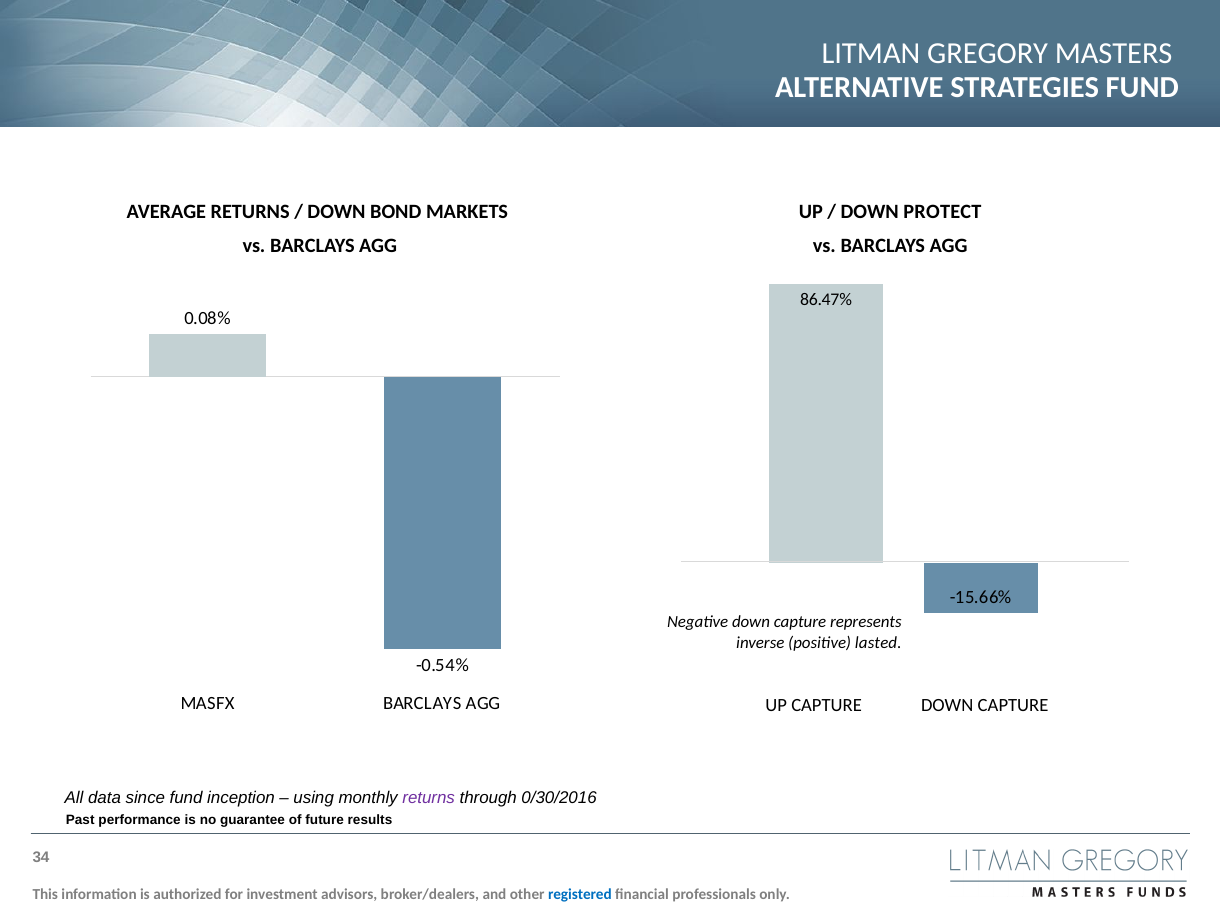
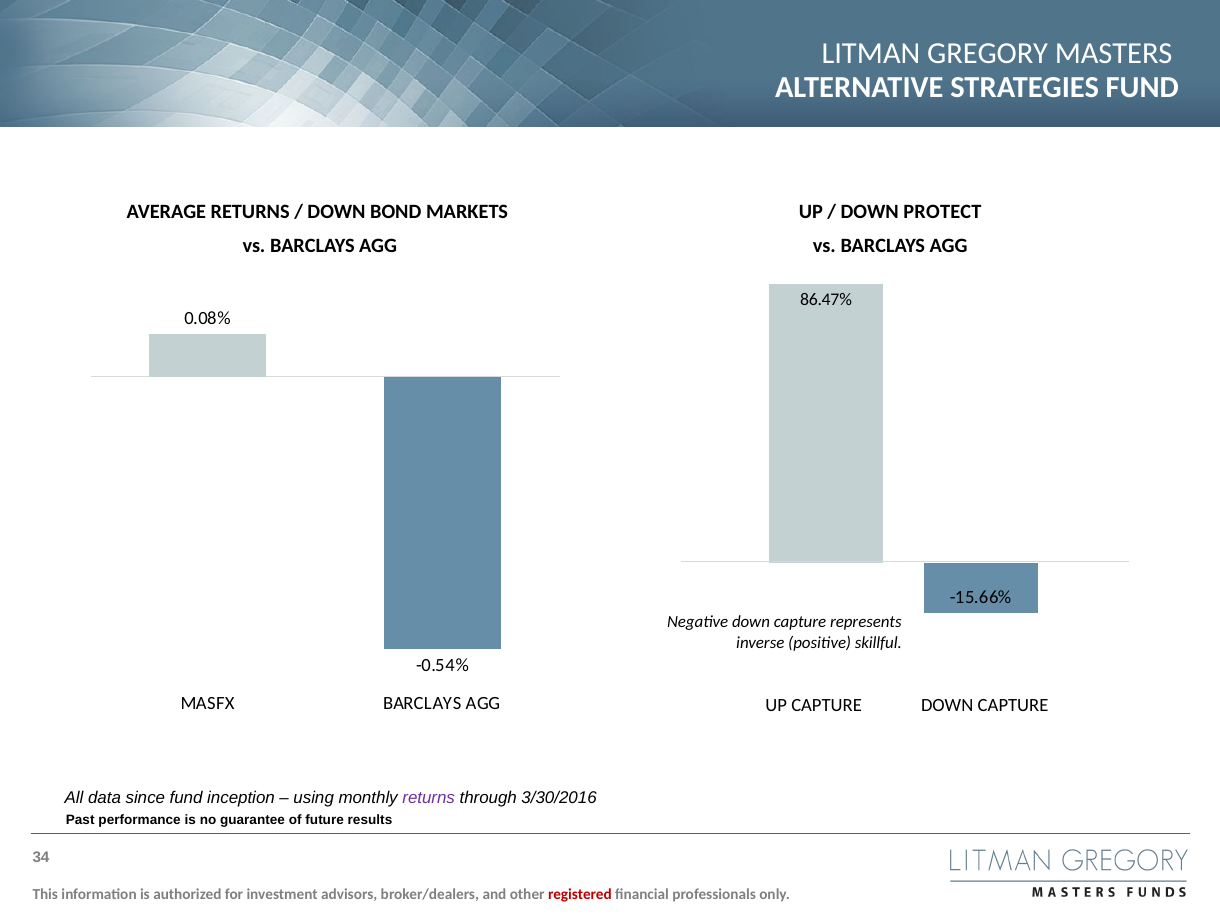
lasted: lasted -> skillful
0/30/2016: 0/30/2016 -> 3/30/2016
registered colour: blue -> red
